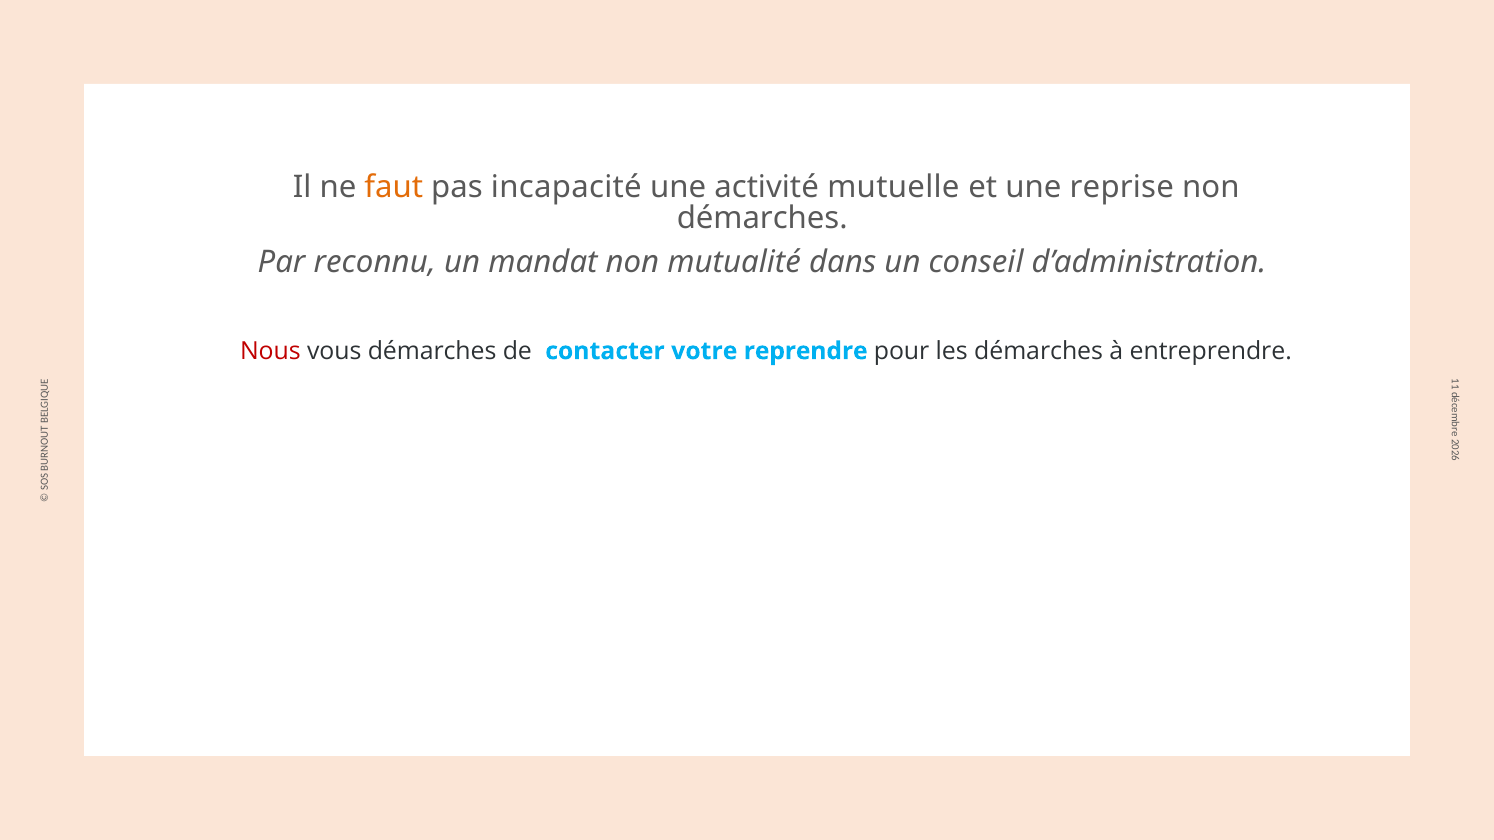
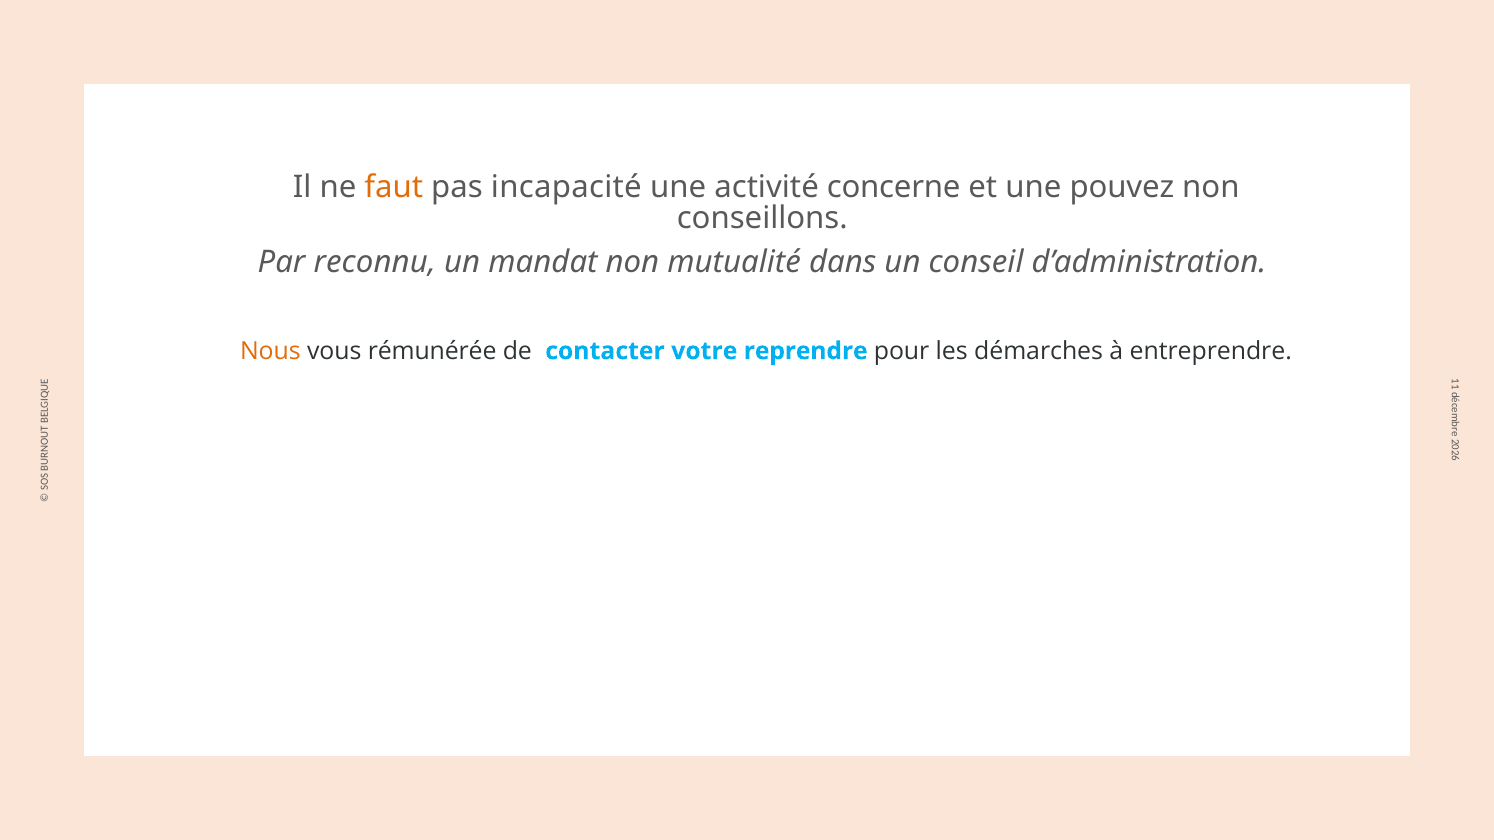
mutuelle: mutuelle -> concerne
reprise: reprise -> pouvez
démarches at (762, 218): démarches -> conseillons
Nous colour: red -> orange
vous démarches: démarches -> rémunérée
